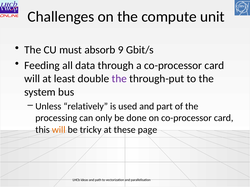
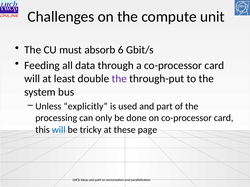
9: 9 -> 6
relatively: relatively -> explicitly
will at (59, 130) colour: orange -> blue
